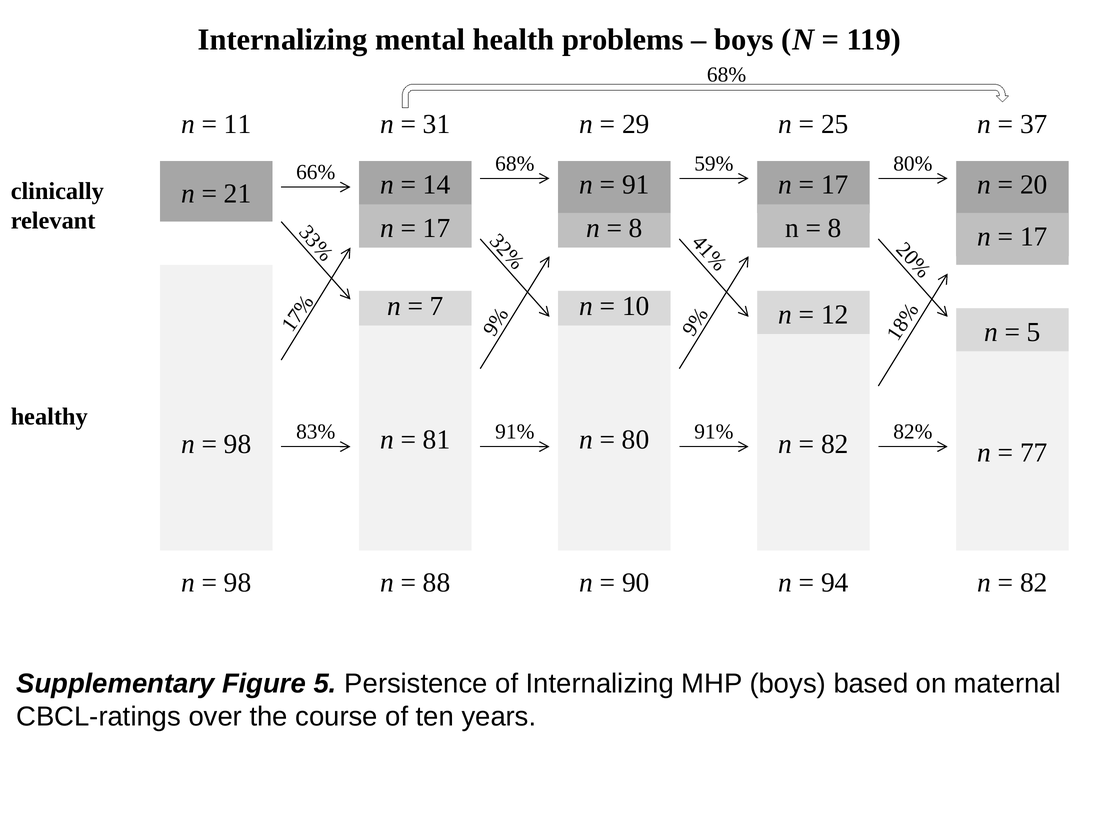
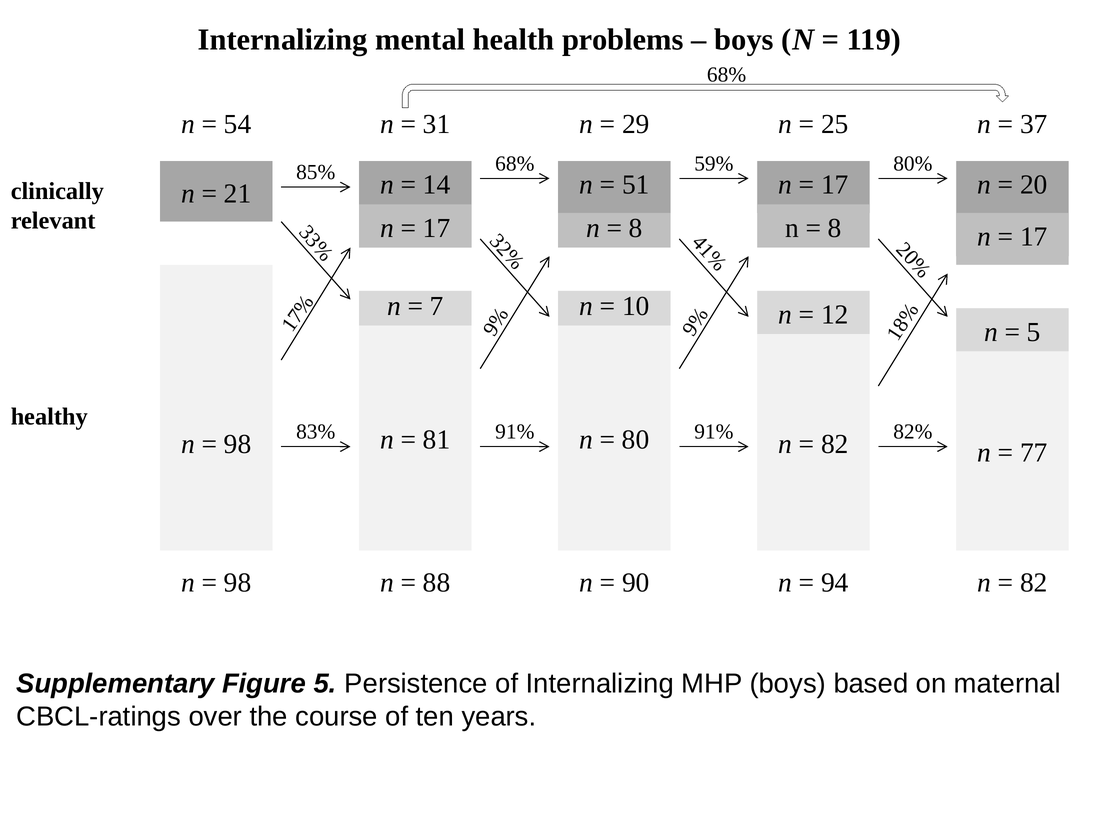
11: 11 -> 54
66%: 66% -> 85%
91: 91 -> 51
